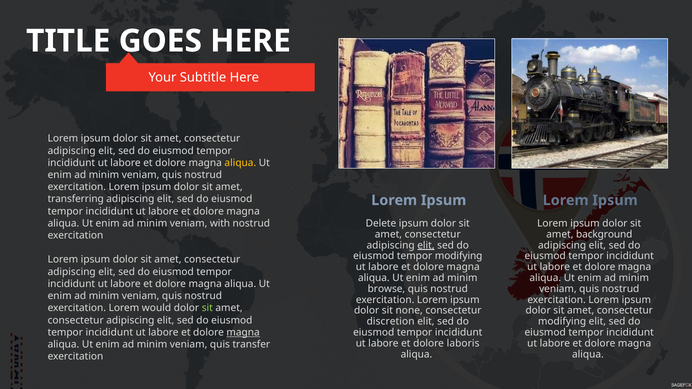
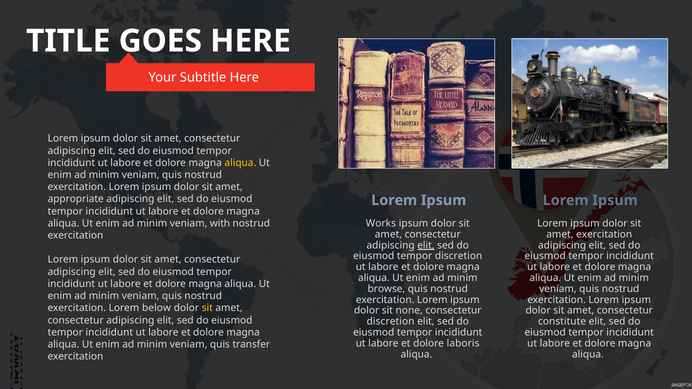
transferring: transferring -> appropriate
Delete: Delete -> Works
amet background: background -> exercitation
tempor modifying: modifying -> discretion
would: would -> below
sit at (207, 308) colour: light green -> yellow
modifying at (562, 322): modifying -> constitute
magna at (243, 333) underline: present -> none
